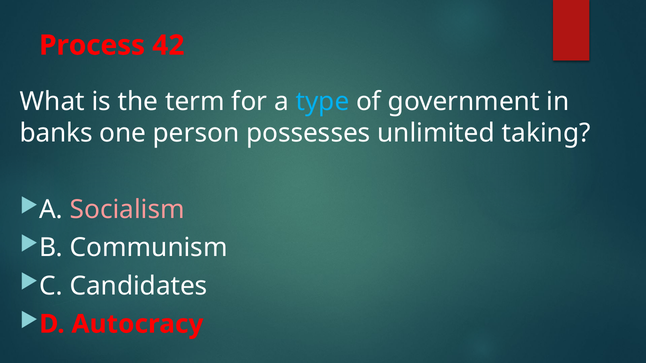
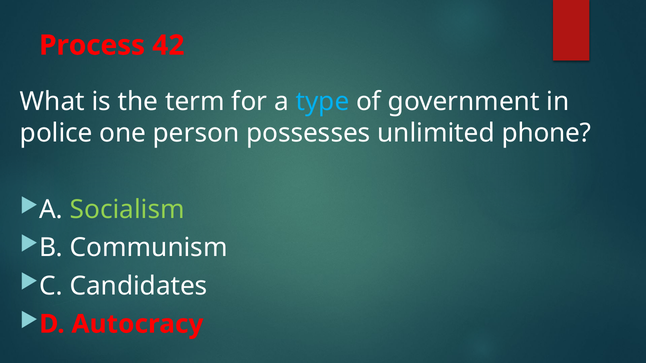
banks: banks -> police
taking: taking -> phone
Socialism colour: pink -> light green
